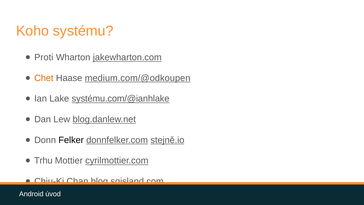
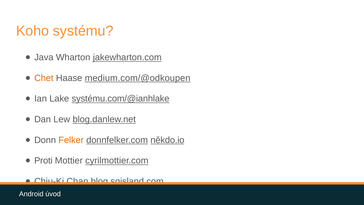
Proti: Proti -> Java
Felker colour: black -> orange
stejně.io: stejně.io -> někdo.io
Trhu: Trhu -> Proti
